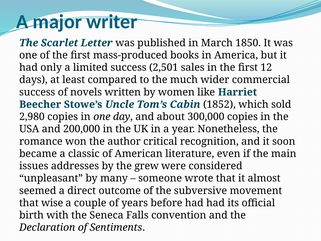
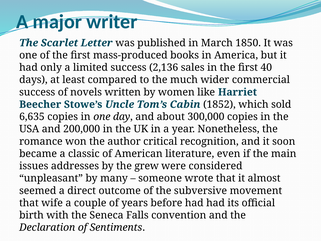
2,501: 2,501 -> 2,136
12: 12 -> 40
2,980: 2,980 -> 6,635
wise: wise -> wife
